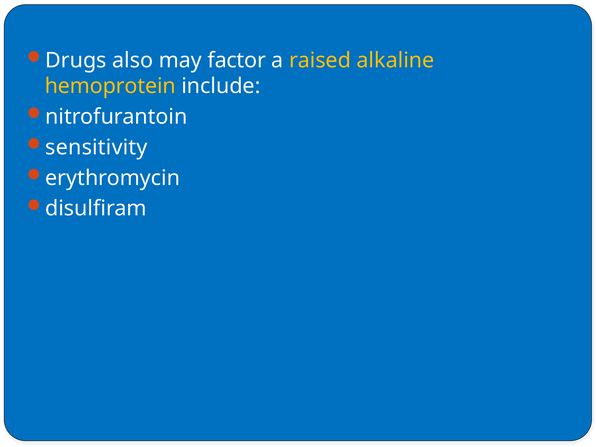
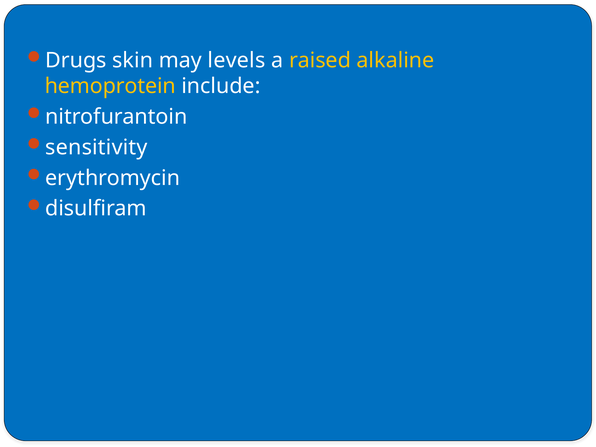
also: also -> skin
factor: factor -> levels
